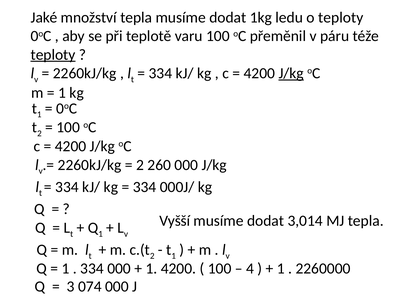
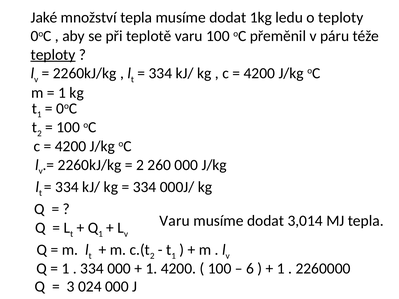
J/kg at (291, 73) underline: present -> none
Vyšší at (175, 221): Vyšší -> Varu
4: 4 -> 6
074: 074 -> 024
